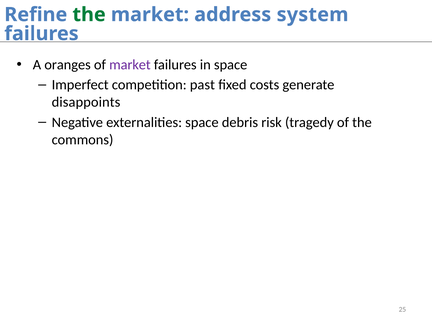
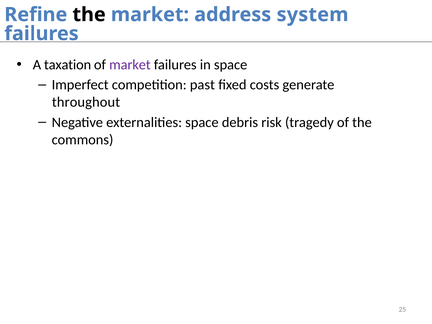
the at (89, 15) colour: green -> black
oranges: oranges -> taxation
disappoints: disappoints -> throughout
